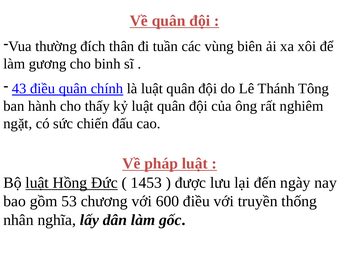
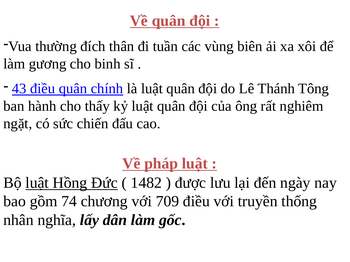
1453: 1453 -> 1482
53: 53 -> 74
600: 600 -> 709
